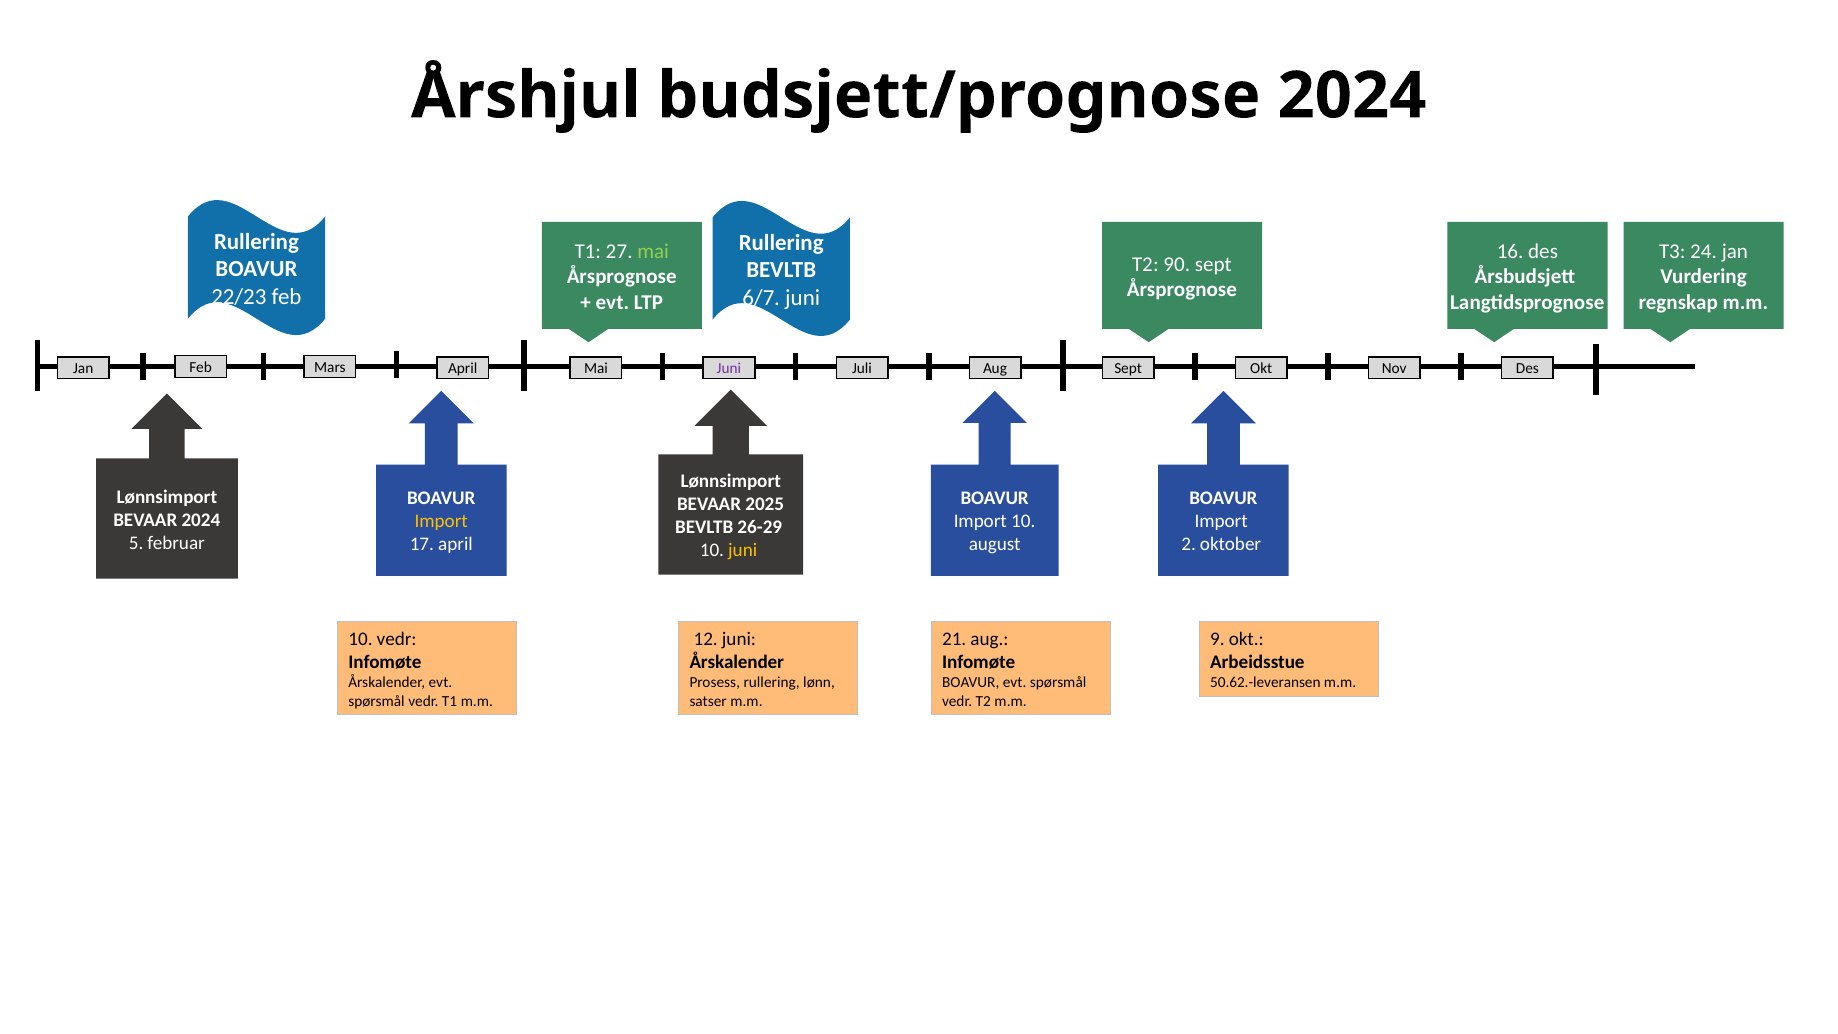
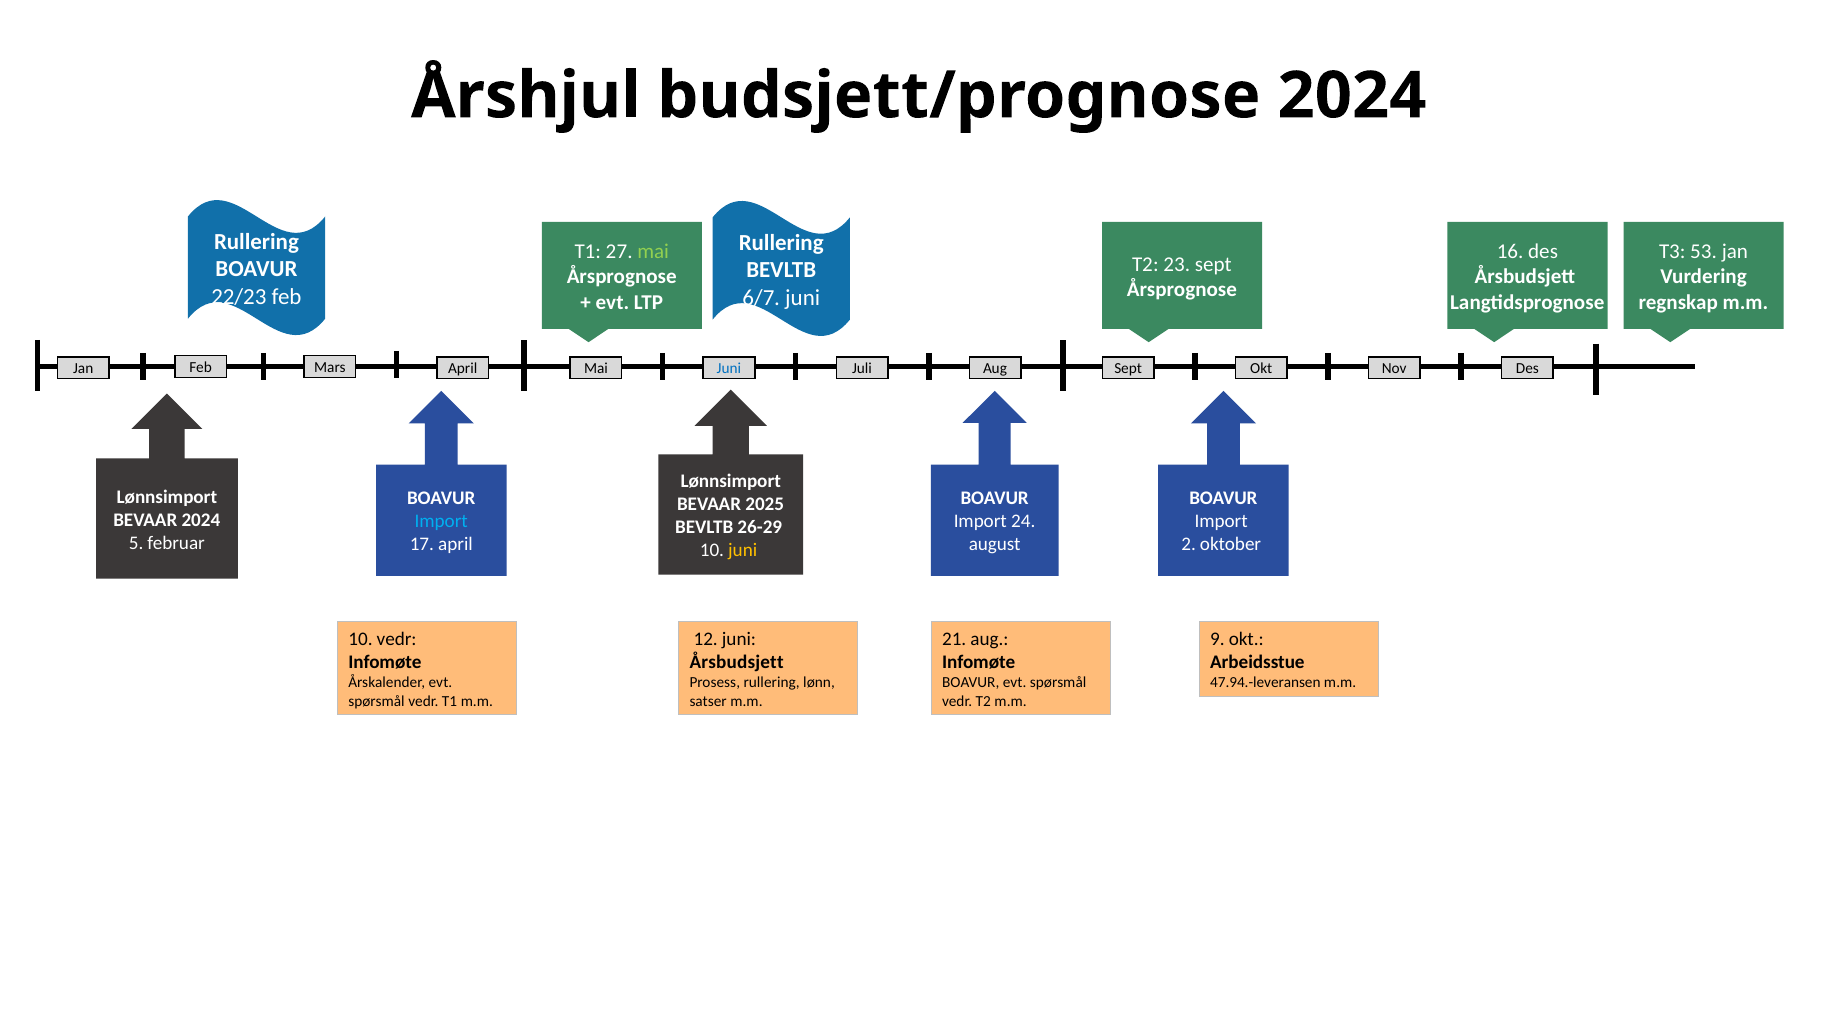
24: 24 -> 53
90: 90 -> 23
Juni at (729, 369) colour: purple -> blue
Import at (441, 521) colour: yellow -> light blue
Import 10: 10 -> 24
Årskalender at (737, 662): Årskalender -> Årsbudsjett
50.62.-leveransen: 50.62.-leveransen -> 47.94.-leveransen
